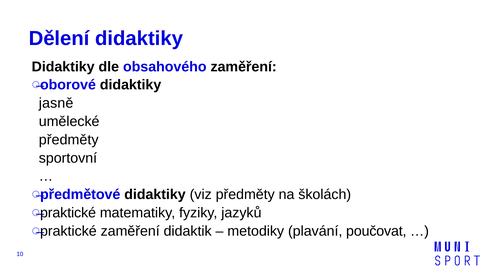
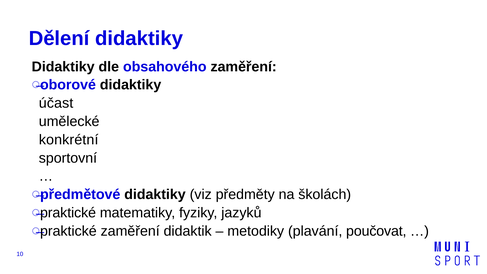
jasně: jasně -> účast
předměty at (69, 140): předměty -> konkrétní
